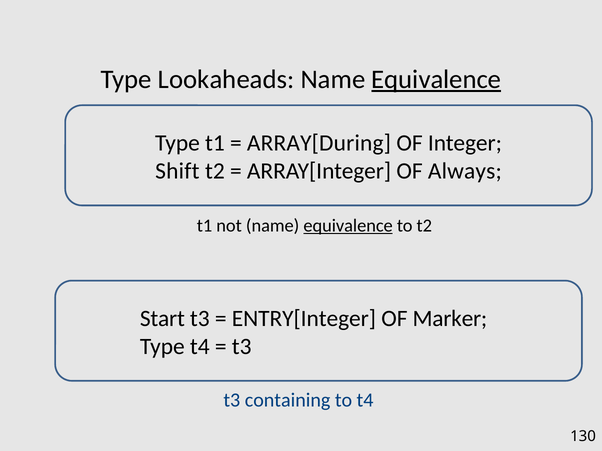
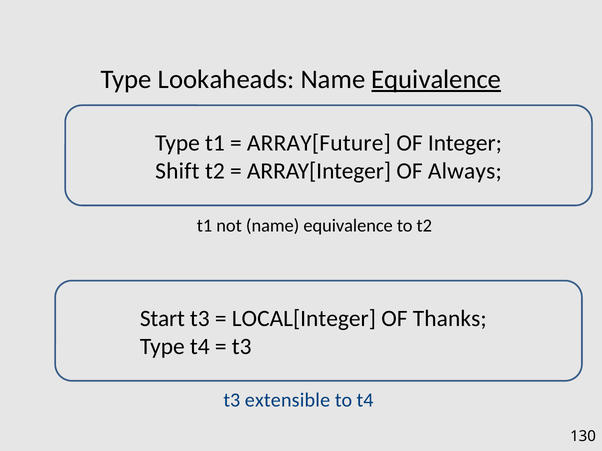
ARRAY[During: ARRAY[During -> ARRAY[Future
equivalence at (348, 226) underline: present -> none
ENTRY[Integer: ENTRY[Integer -> LOCAL[Integer
Marker: Marker -> Thanks
containing: containing -> extensible
